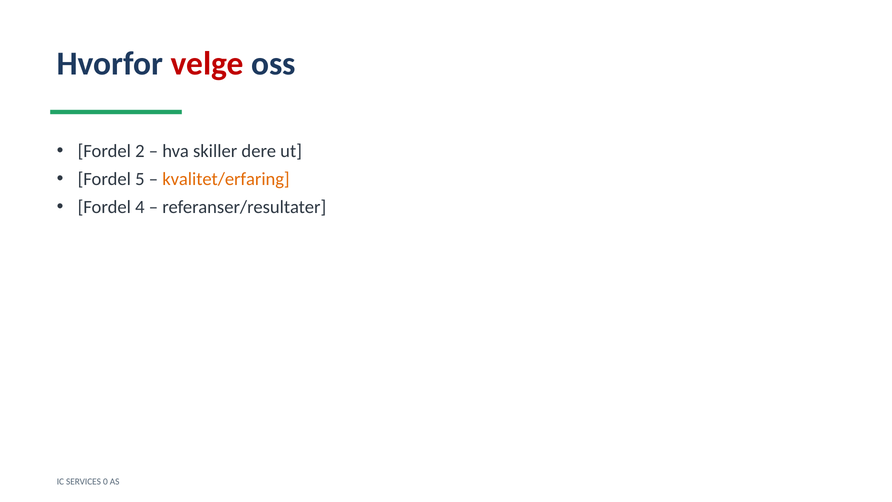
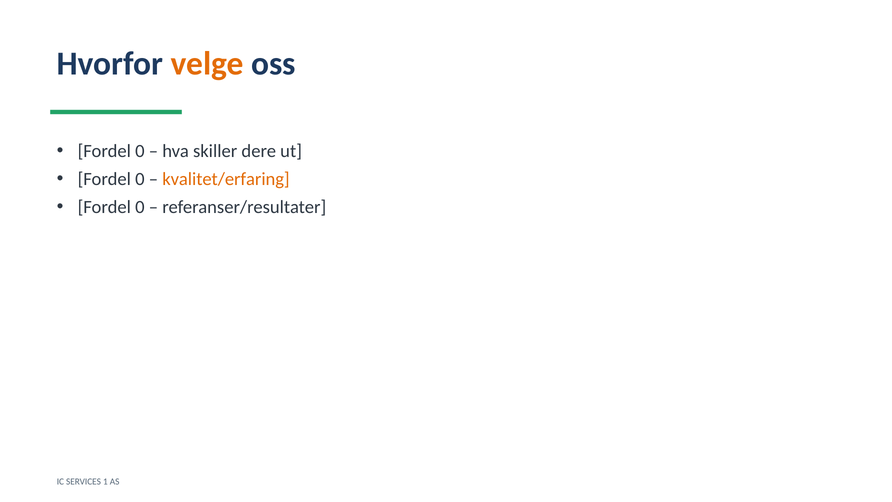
velge colour: red -> orange
2 at (140, 151): 2 -> 0
5 at (140, 179): 5 -> 0
4 at (140, 207): 4 -> 0
0: 0 -> 1
